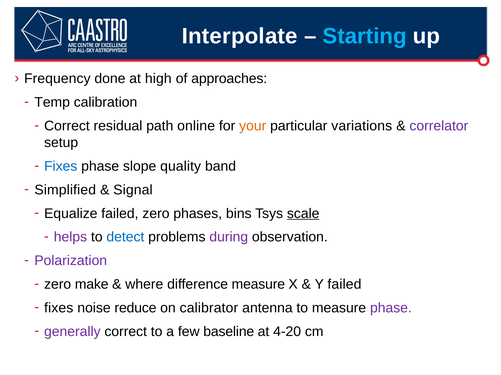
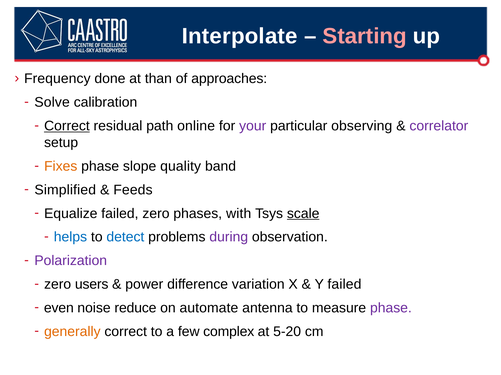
Starting colour: light blue -> pink
high: high -> than
Temp: Temp -> Solve
Correct at (67, 126) underline: none -> present
your colour: orange -> purple
variations: variations -> observing
Fixes at (61, 167) colour: blue -> orange
Signal: Signal -> Feeds
bins: bins -> with
helps colour: purple -> blue
make: make -> users
where: where -> power
difference measure: measure -> variation
fixes at (59, 308): fixes -> even
calibrator: calibrator -> automate
generally colour: purple -> orange
baseline: baseline -> complex
4-20: 4-20 -> 5-20
